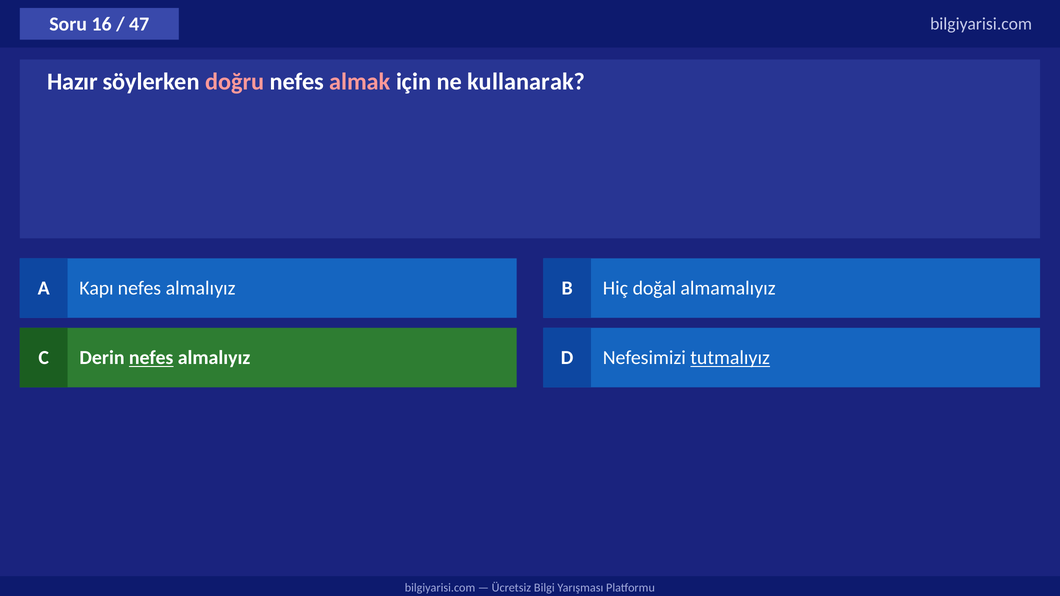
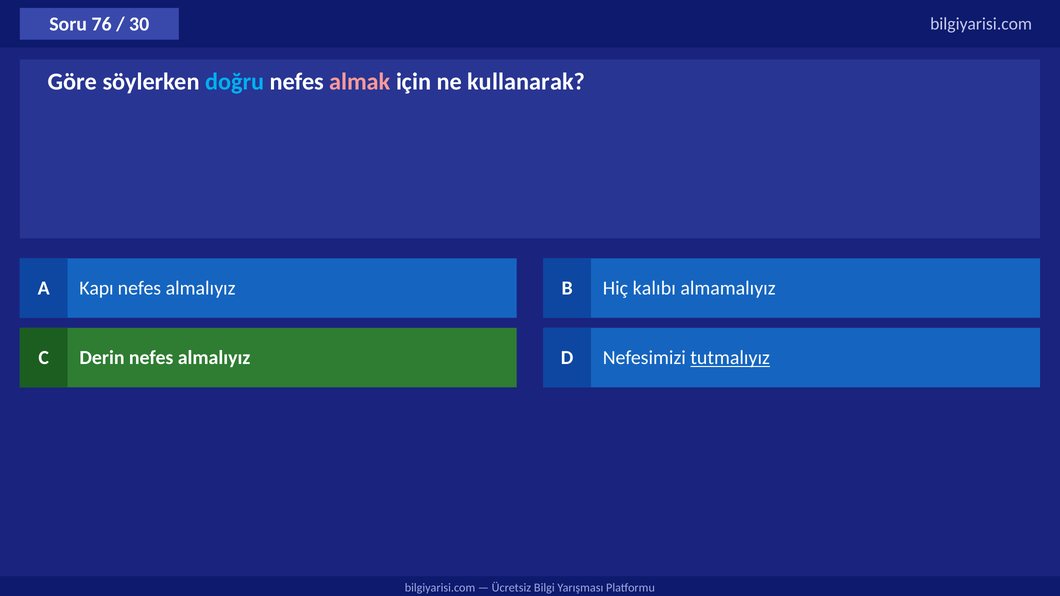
16: 16 -> 76
47: 47 -> 30
Hazır: Hazır -> Göre
doğru colour: pink -> light blue
doğal: doğal -> kalıbı
nefes at (151, 358) underline: present -> none
